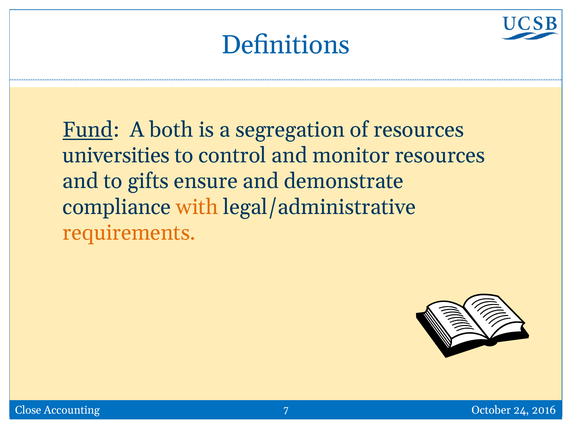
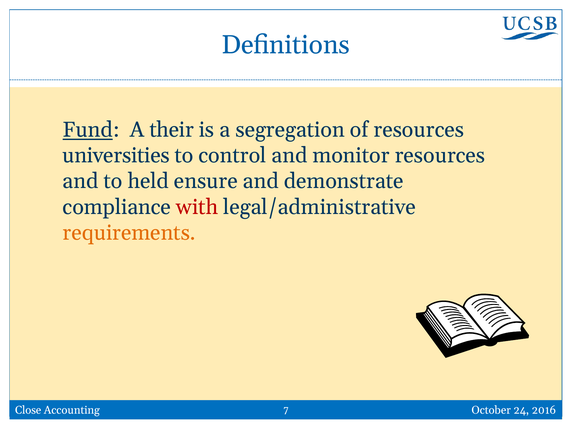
both: both -> their
gifts: gifts -> held
with colour: orange -> red
